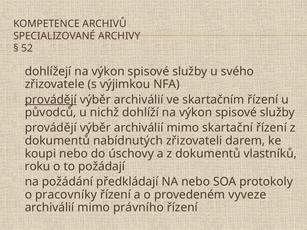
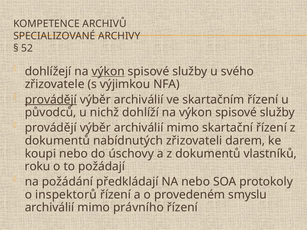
výkon at (108, 71) underline: none -> present
pracovníky: pracovníky -> inspektorů
vyveze: vyveze -> smyslu
